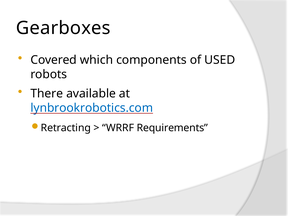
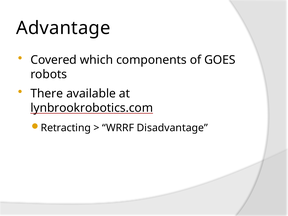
Gearboxes: Gearboxes -> Advantage
USED: USED -> GOES
lynbrookrobotics.com colour: blue -> black
Requirements: Requirements -> Disadvantage
